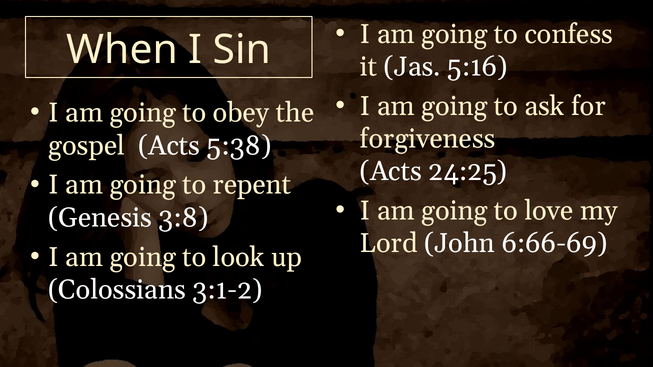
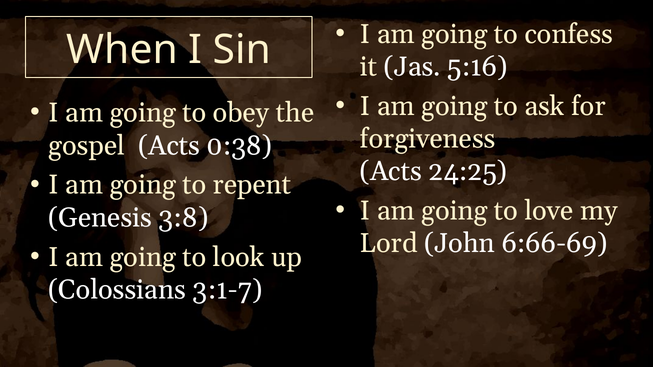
5:38: 5:38 -> 0:38
3:1-2: 3:1-2 -> 3:1-7
